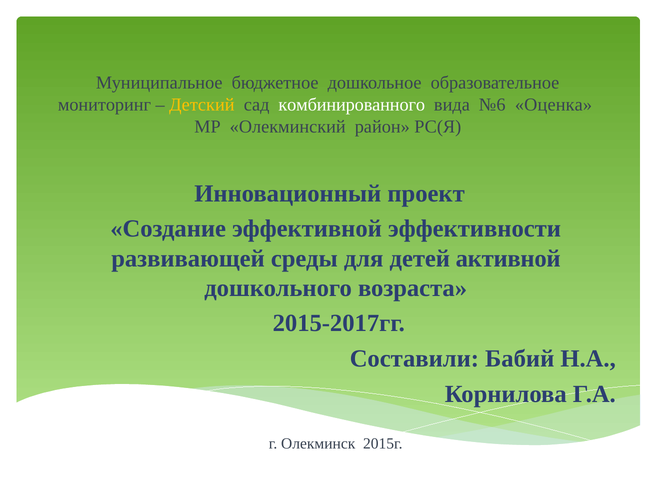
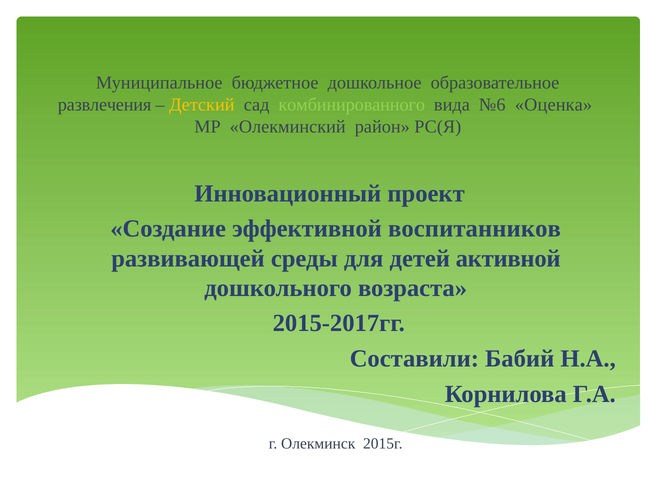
мониторинг: мониторинг -> развлечения
комбинированного colour: white -> light green
эффективности: эффективности -> воспитанников
